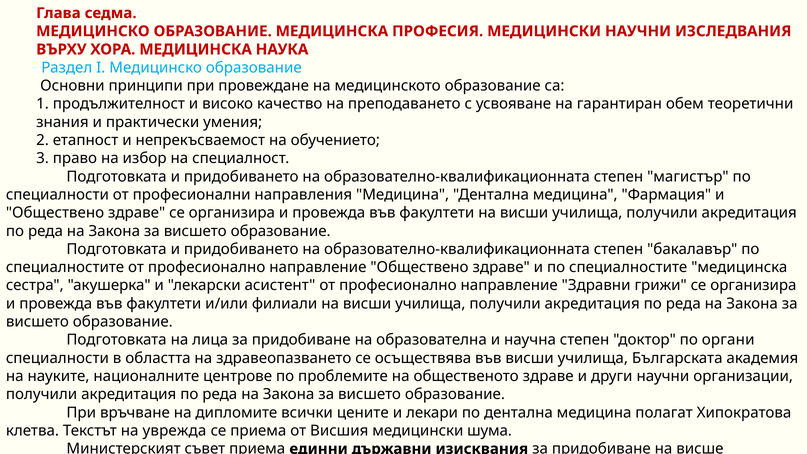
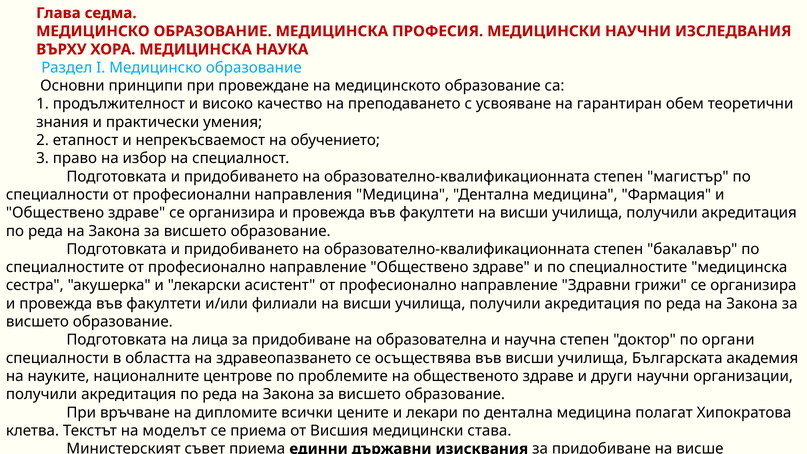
уврежда: уврежда -> моделът
шума: шума -> става
